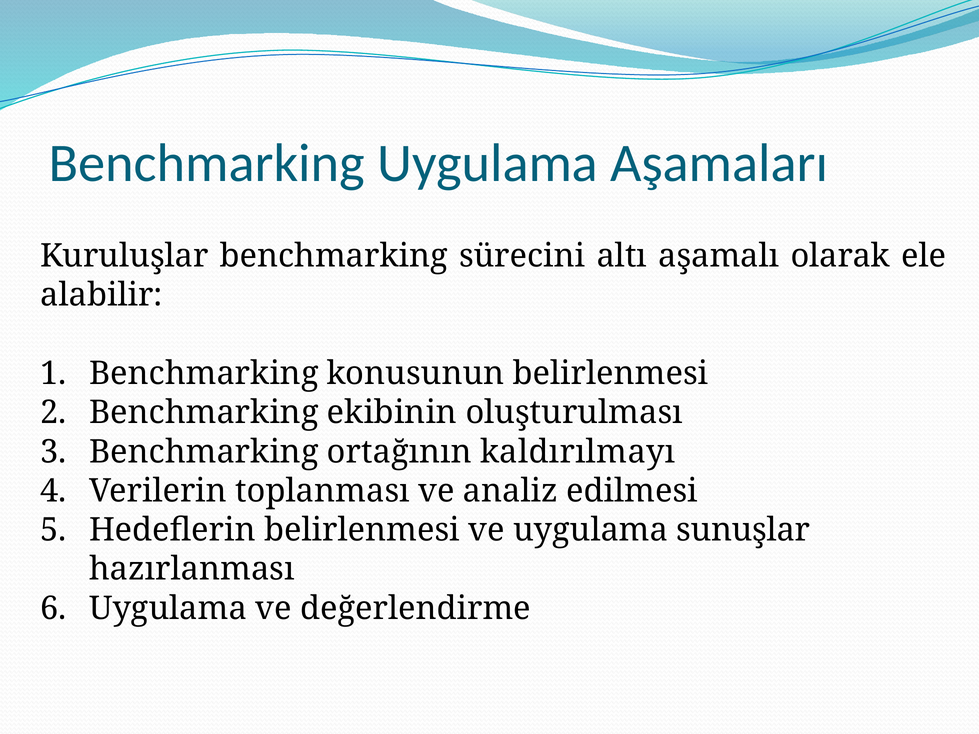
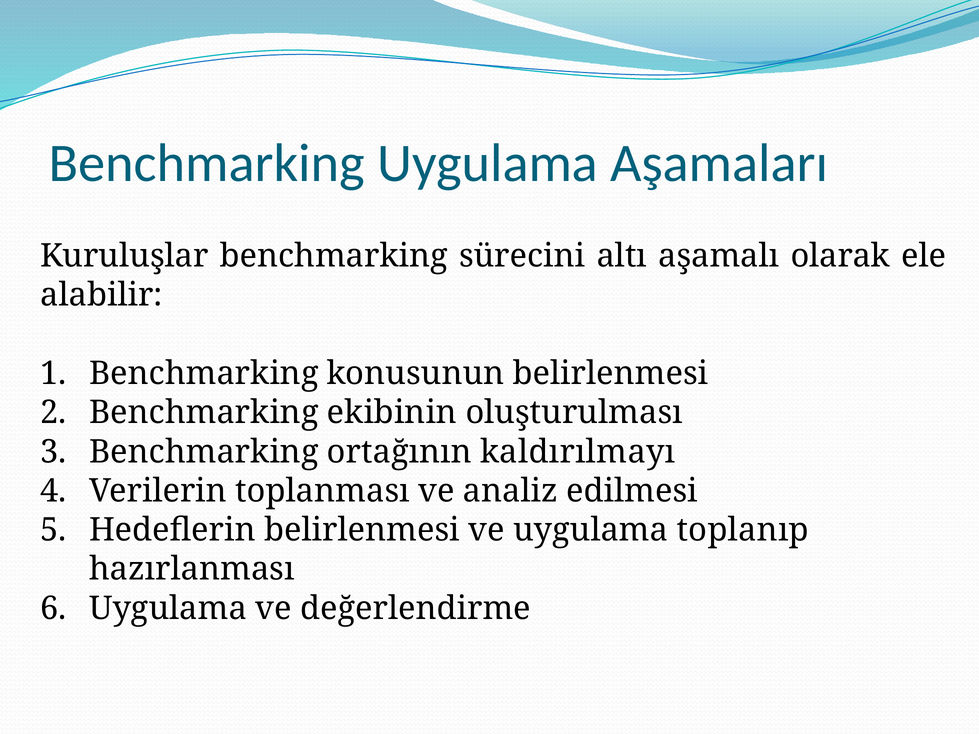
sunuşlar: sunuşlar -> toplanıp
